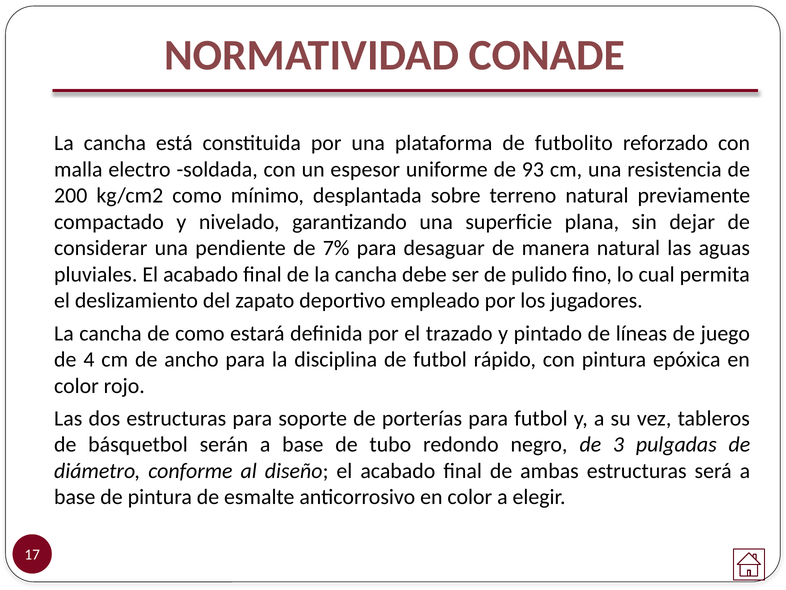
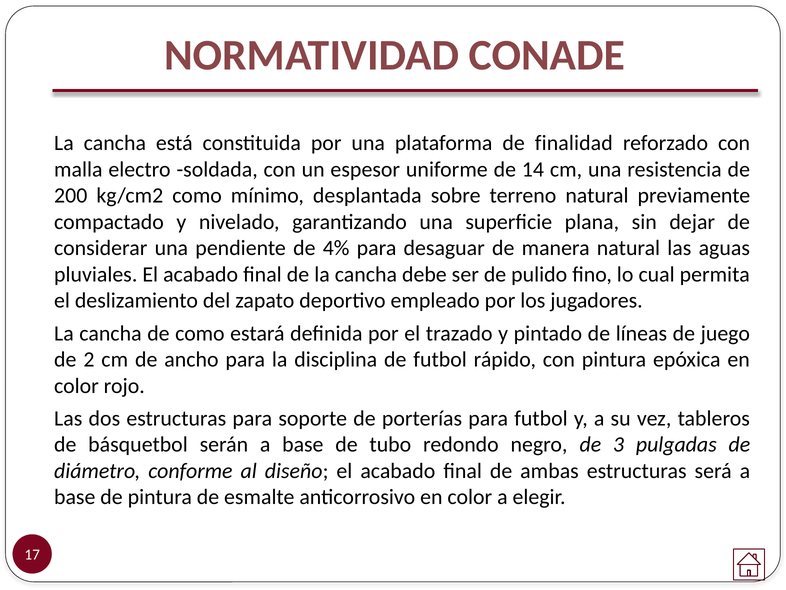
futbolito: futbolito -> finalidad
93: 93 -> 14
7%: 7% -> 4%
4: 4 -> 2
